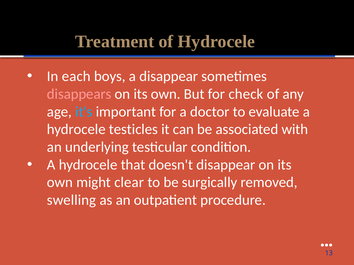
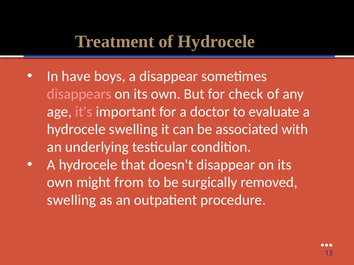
each: each -> have
it's colour: light blue -> pink
hydrocele testicles: testicles -> swelling
clear: clear -> from
